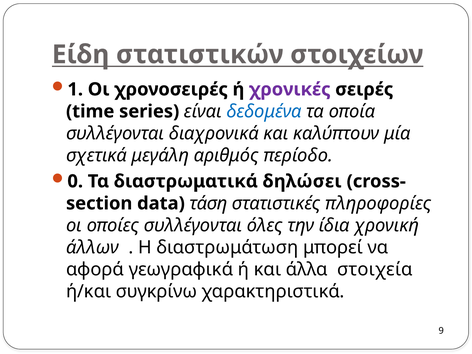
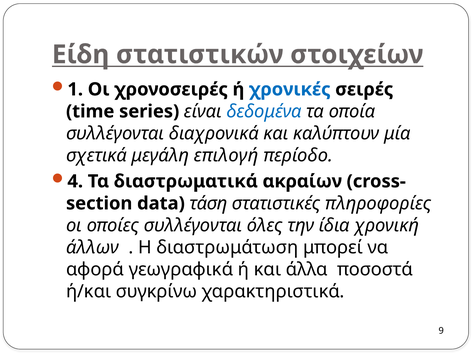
χρονικές colour: purple -> blue
αριθμός: αριθμός -> επιλογή
0: 0 -> 4
δηλώσει: δηλώσει -> ακραίων
στοιχεία: στοιχεία -> ποσοστά
